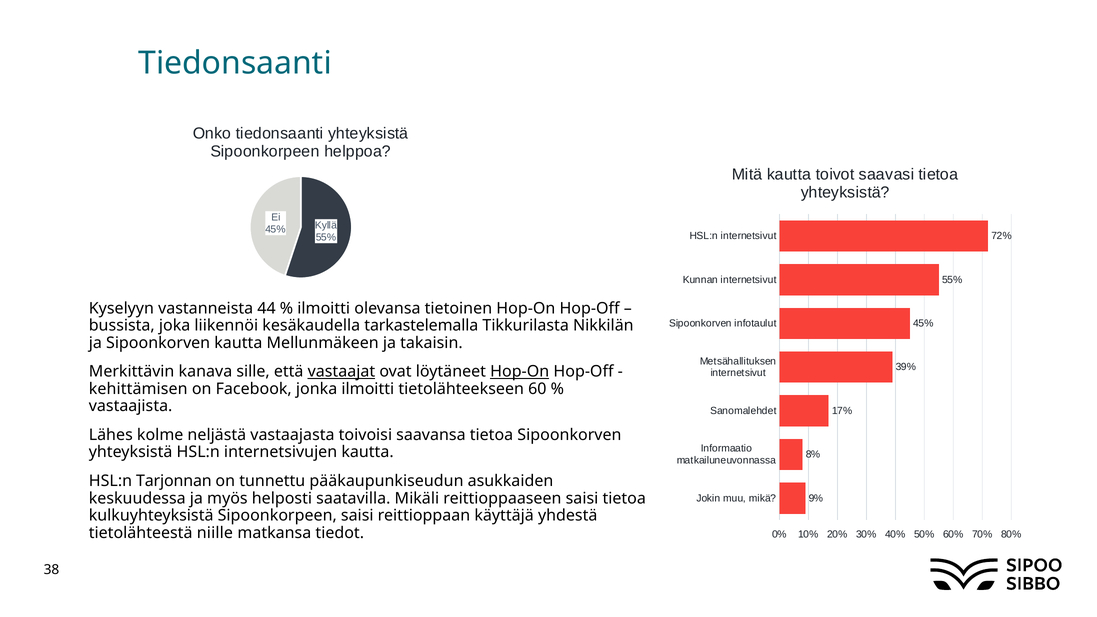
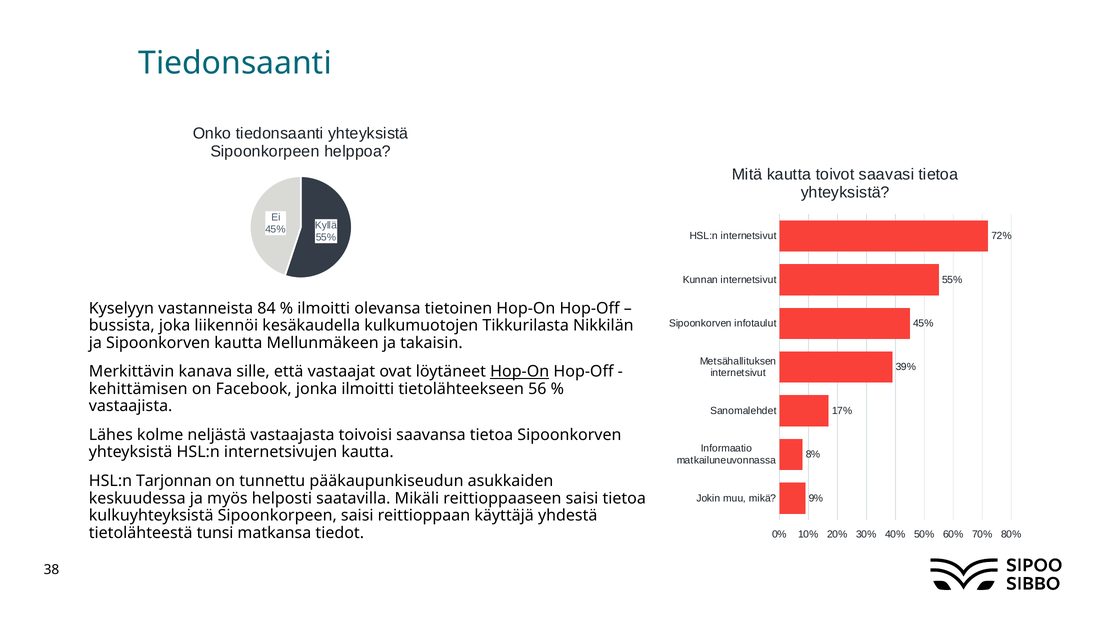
44: 44 -> 84
tarkastelemalla: tarkastelemalla -> kulkumuotojen
vastaajat underline: present -> none
60: 60 -> 56
niille: niille -> tunsi
